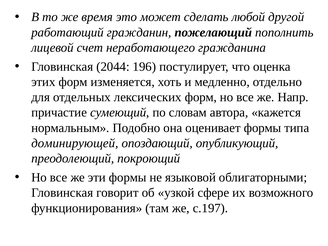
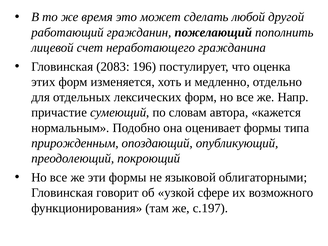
2044: 2044 -> 2083
доминирующей: доминирующей -> прирожденным
